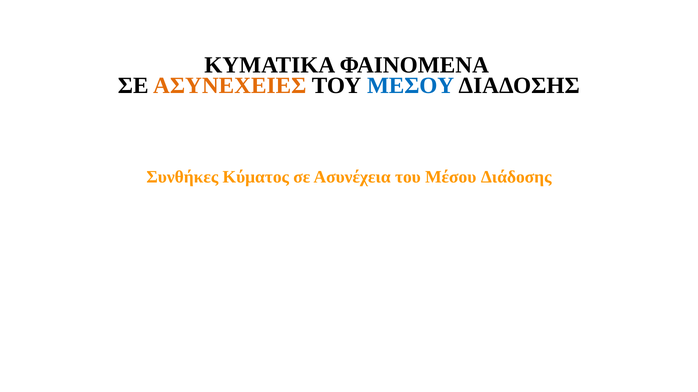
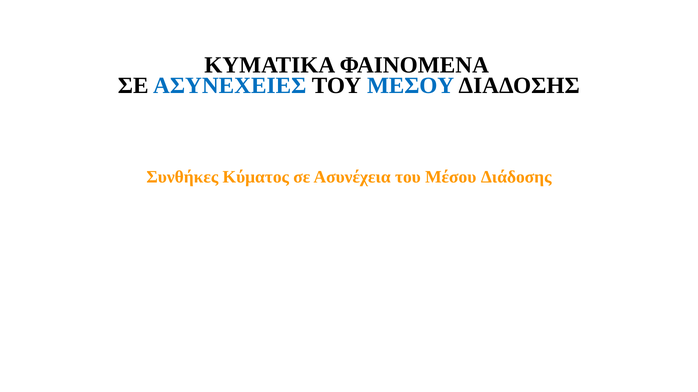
ΑΣΥΝΕΧΕΙΕΣ colour: orange -> blue
